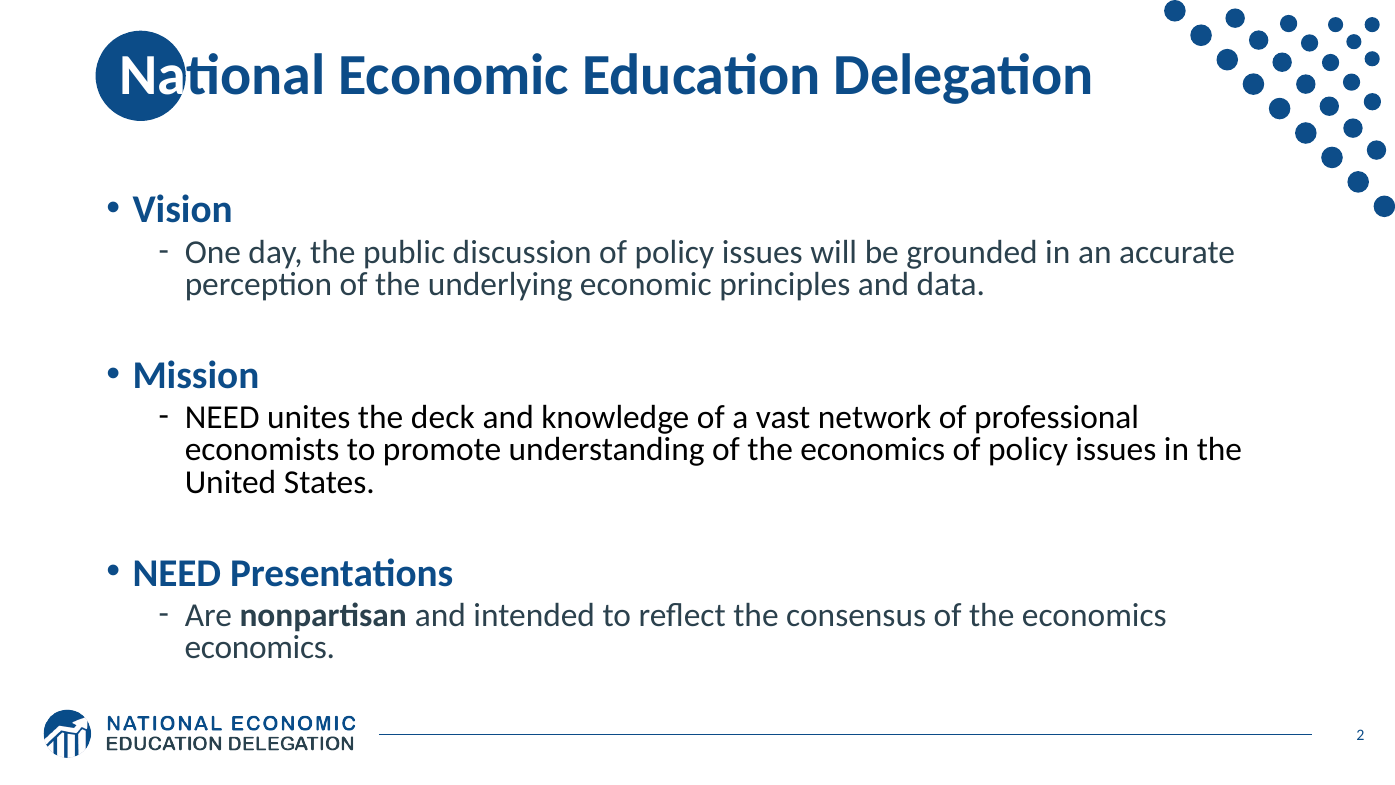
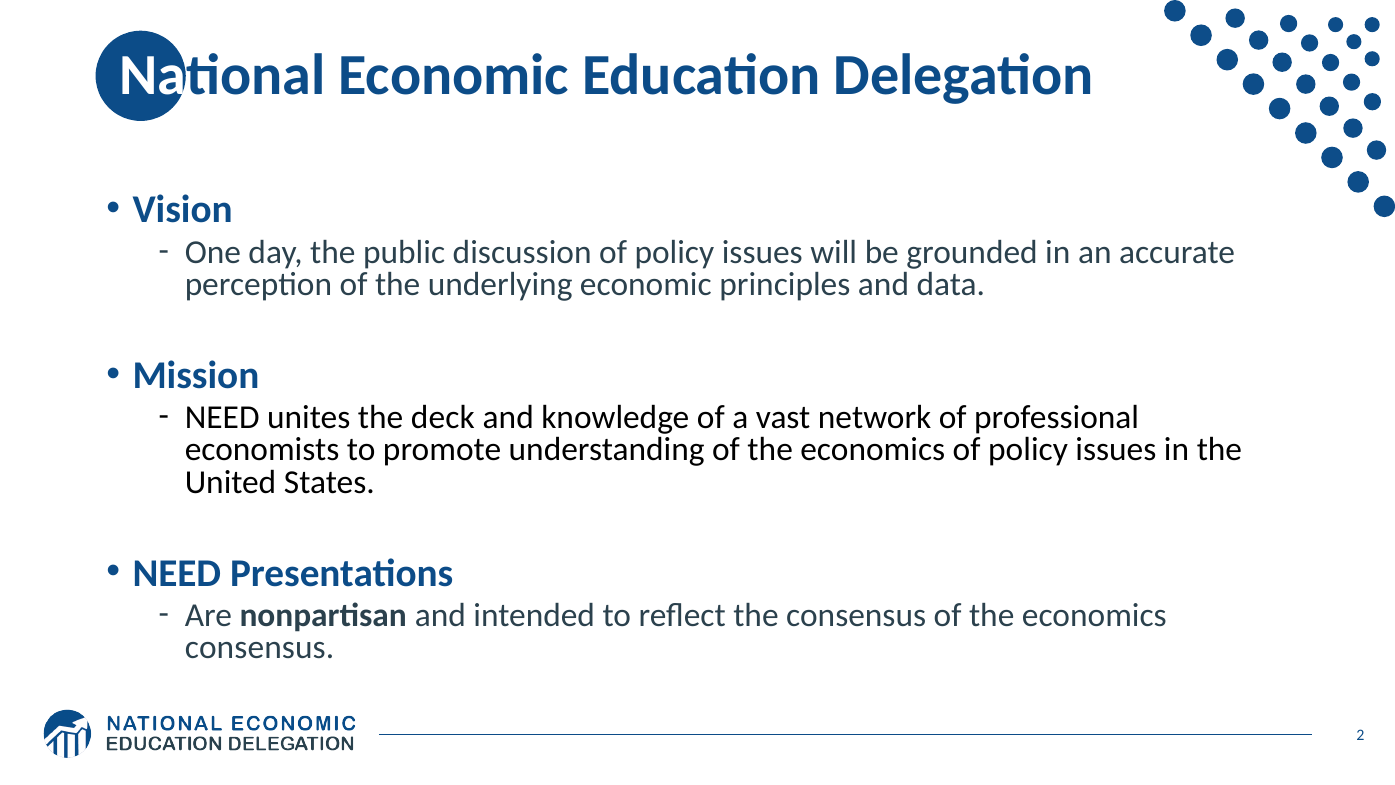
economics at (260, 647): economics -> consensus
